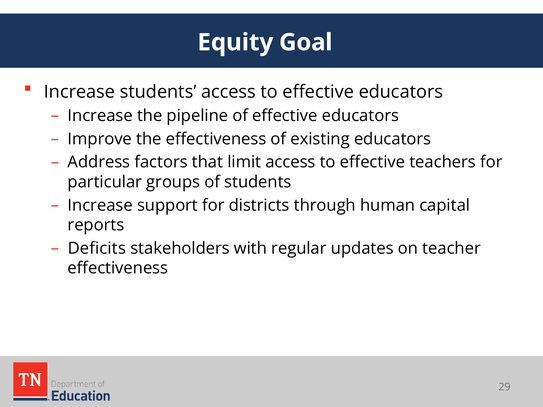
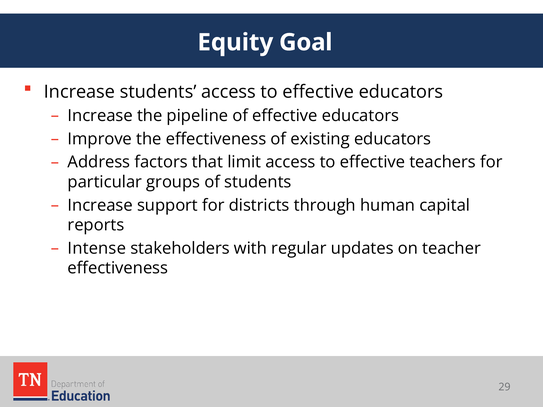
Deficits: Deficits -> Intense
